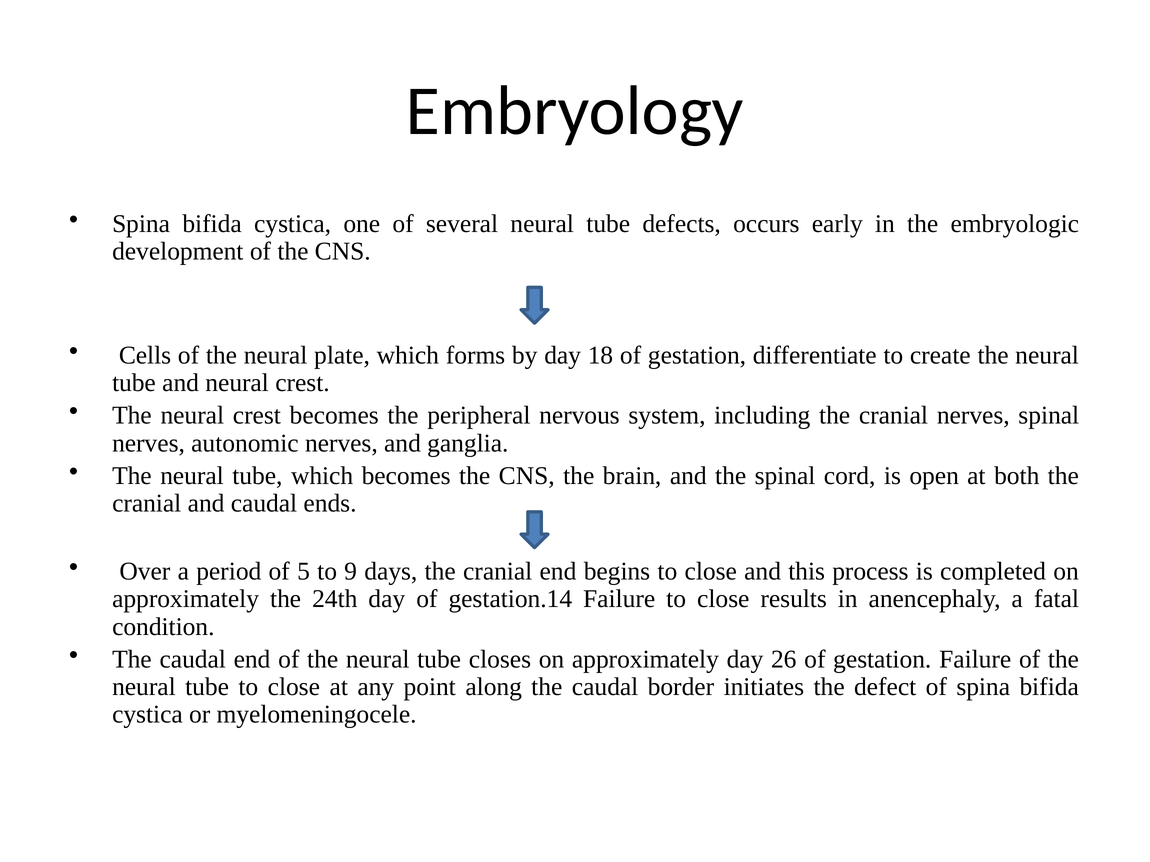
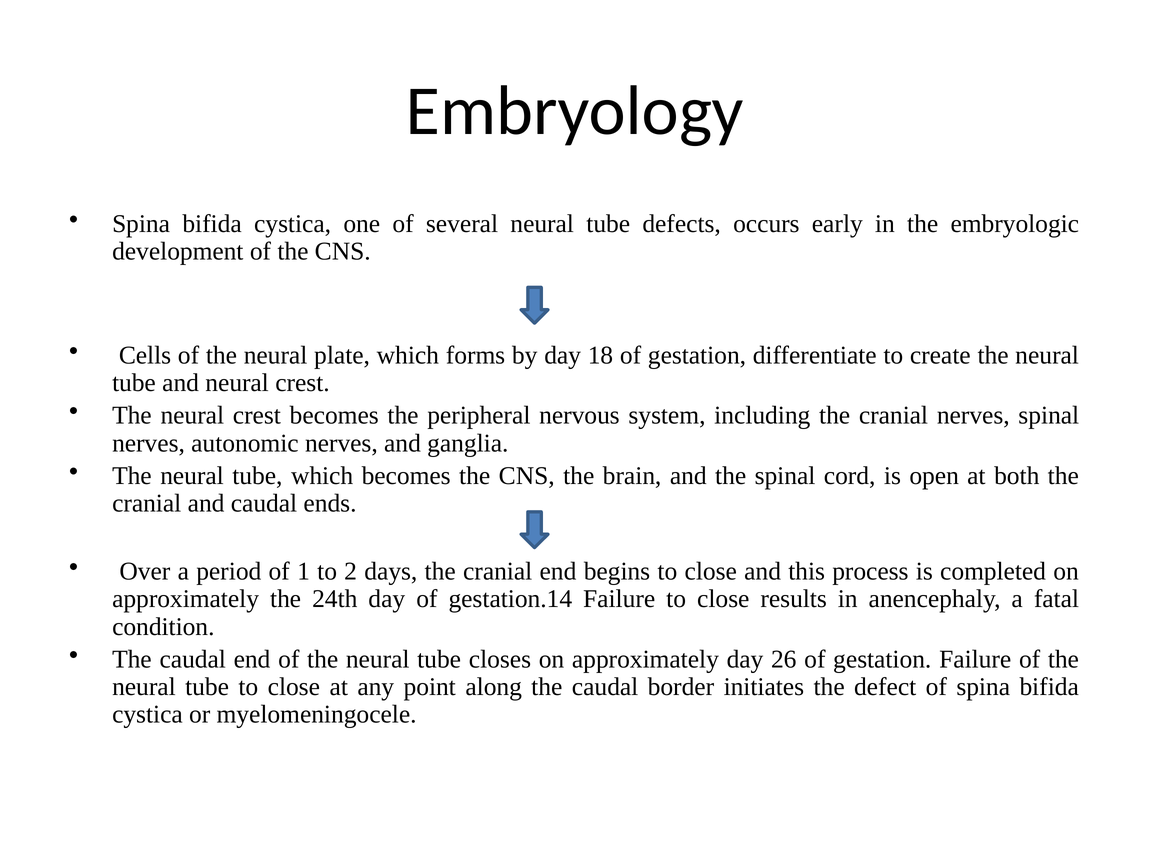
5: 5 -> 1
9: 9 -> 2
